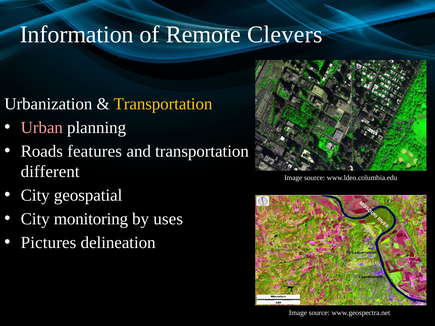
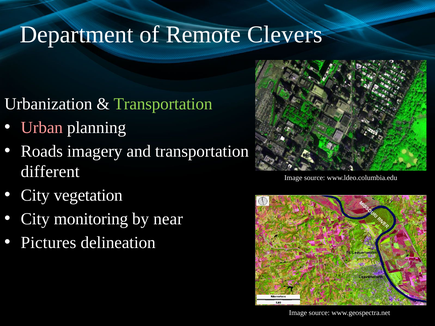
Information: Information -> Department
Transportation at (163, 104) colour: yellow -> light green
features: features -> imagery
geospatial: geospatial -> vegetation
uses: uses -> near
